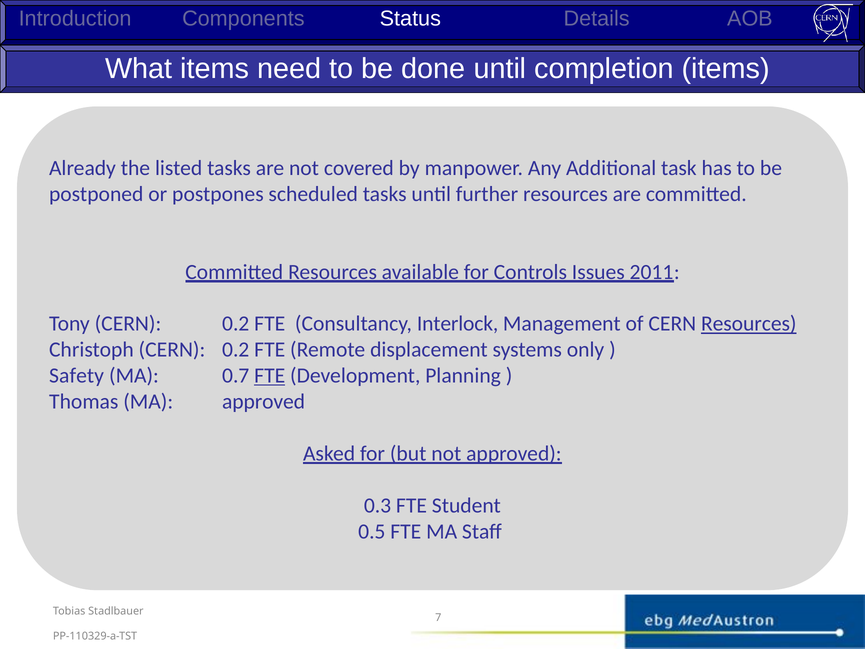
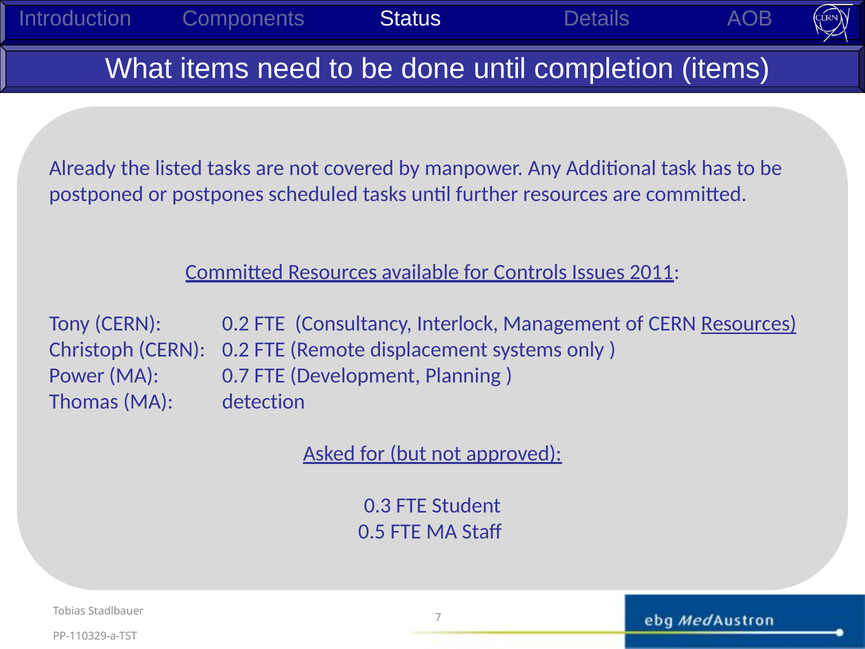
Safety: Safety -> Power
FTE at (270, 376) underline: present -> none
MA approved: approved -> detection
